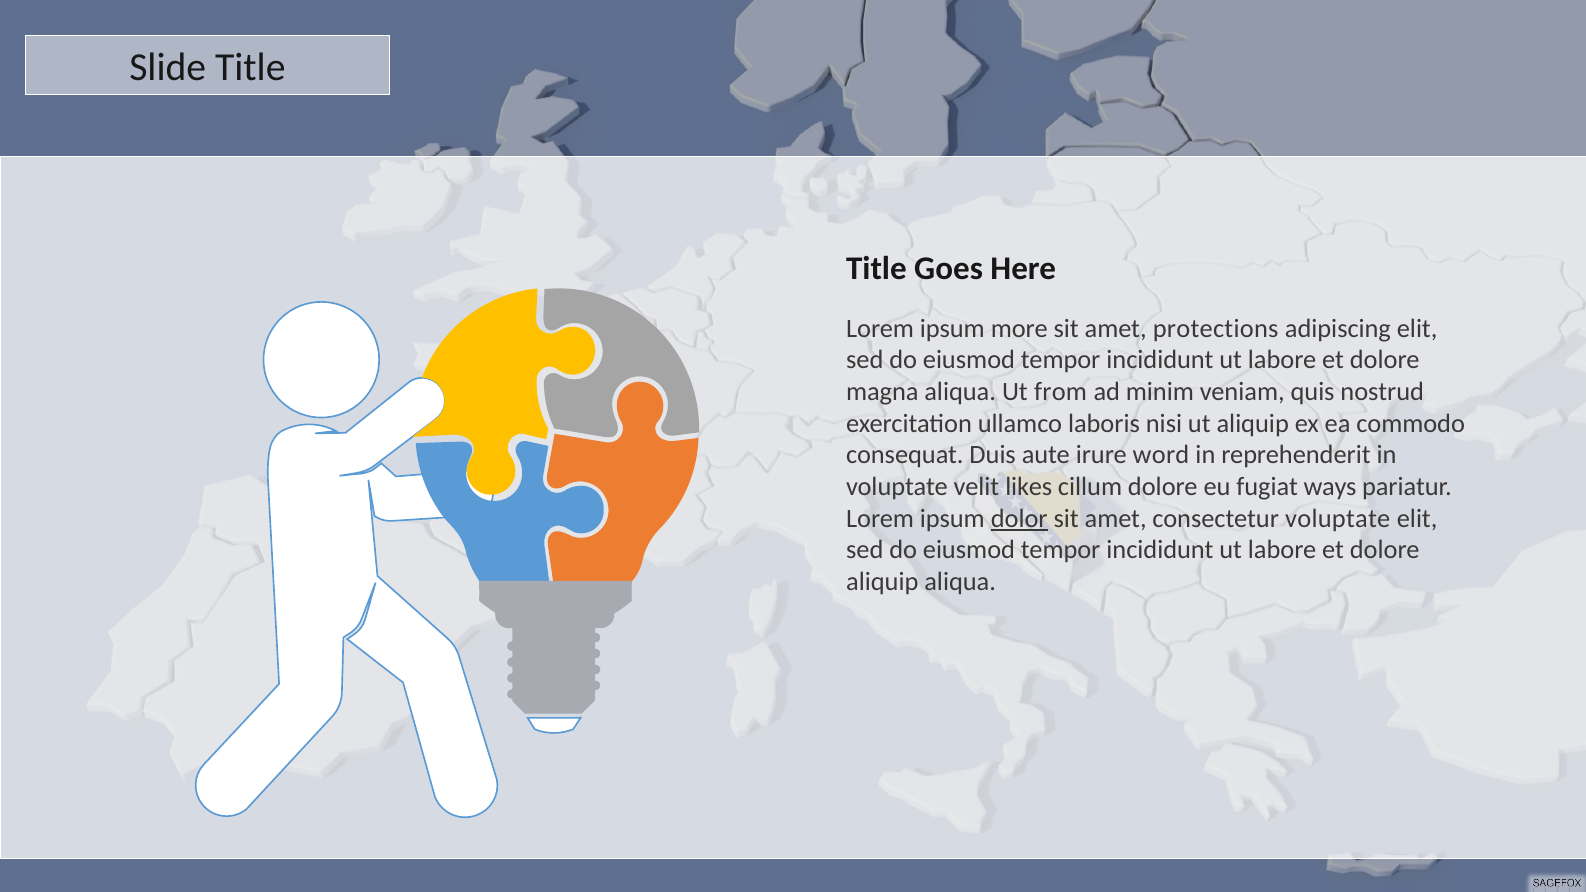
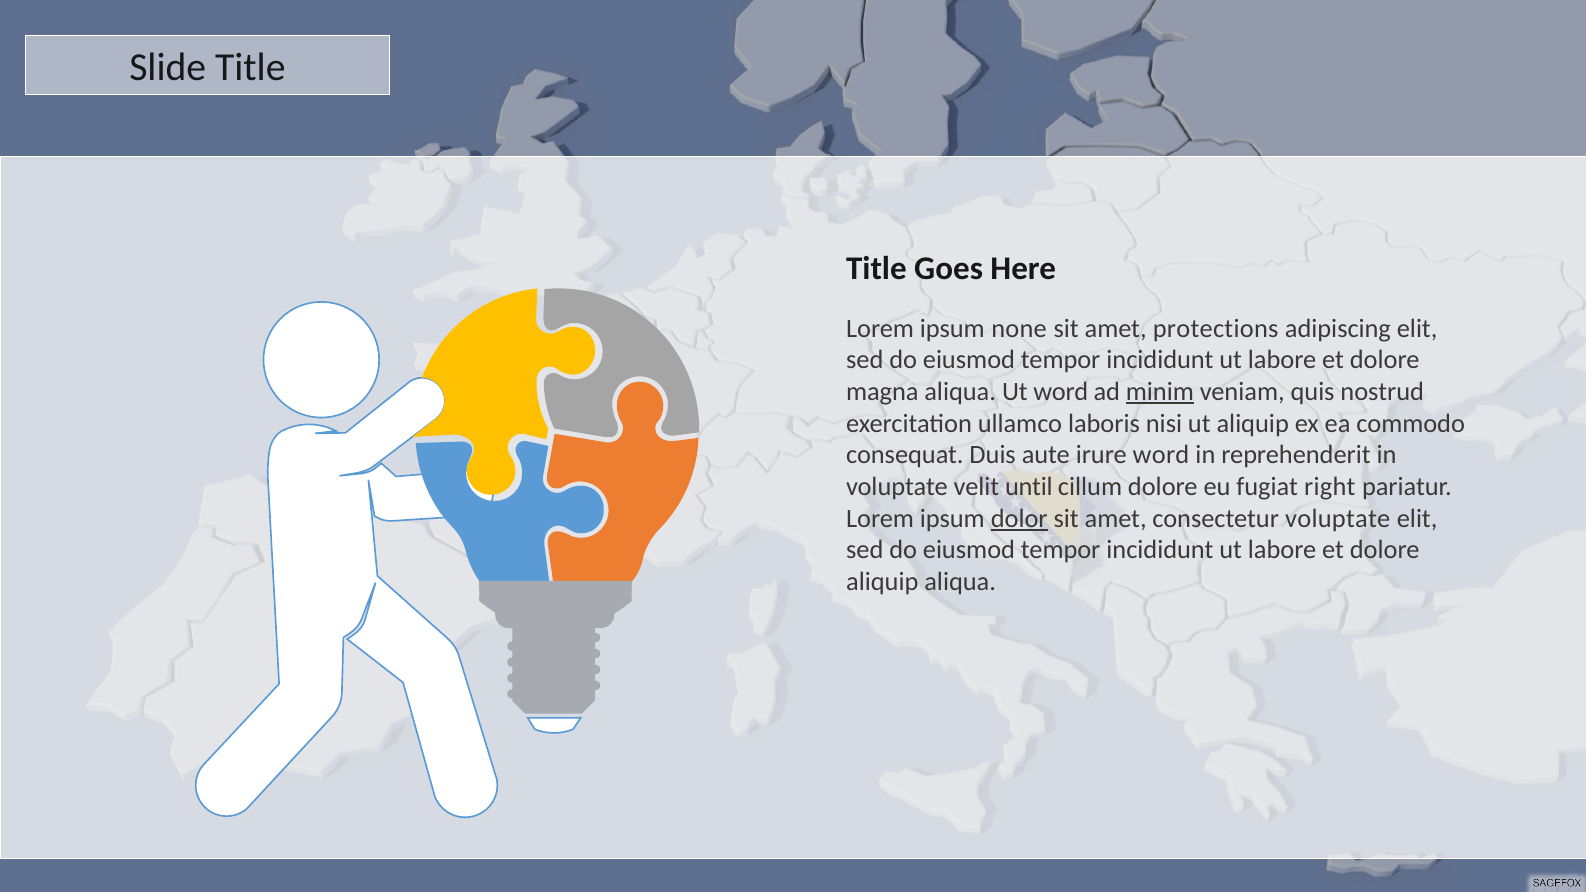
more: more -> none
Ut from: from -> word
minim underline: none -> present
likes: likes -> until
ways: ways -> right
